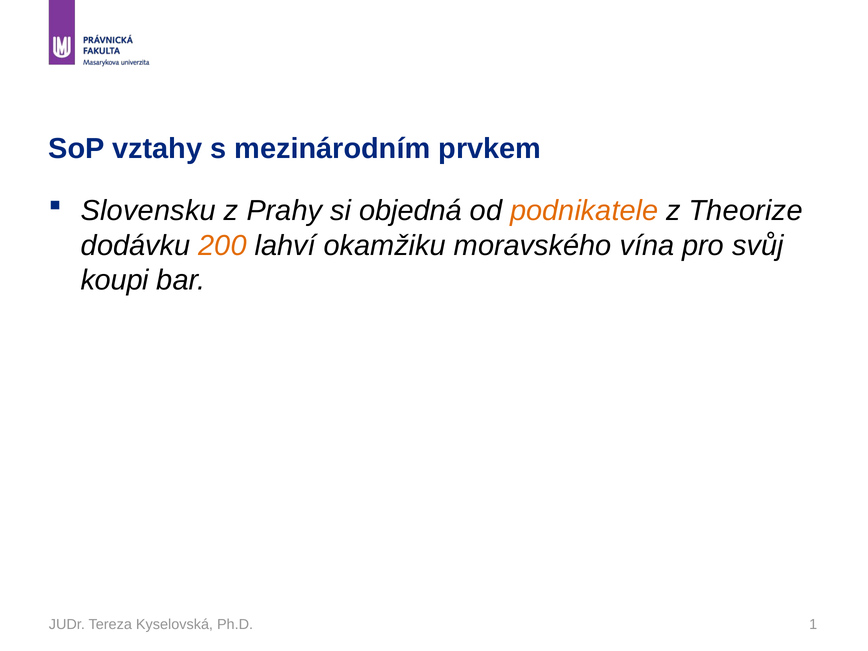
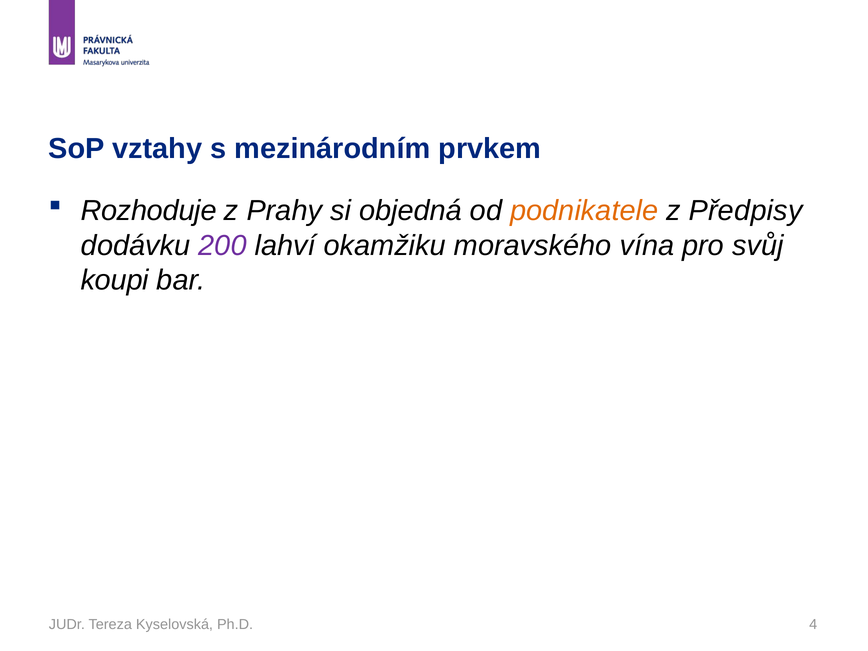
Slovensku: Slovensku -> Rozhoduje
Theorize: Theorize -> Předpisy
200 colour: orange -> purple
1: 1 -> 4
